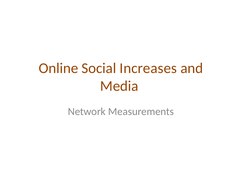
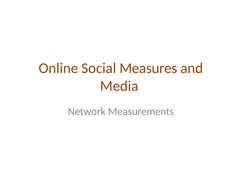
Increases: Increases -> Measures
